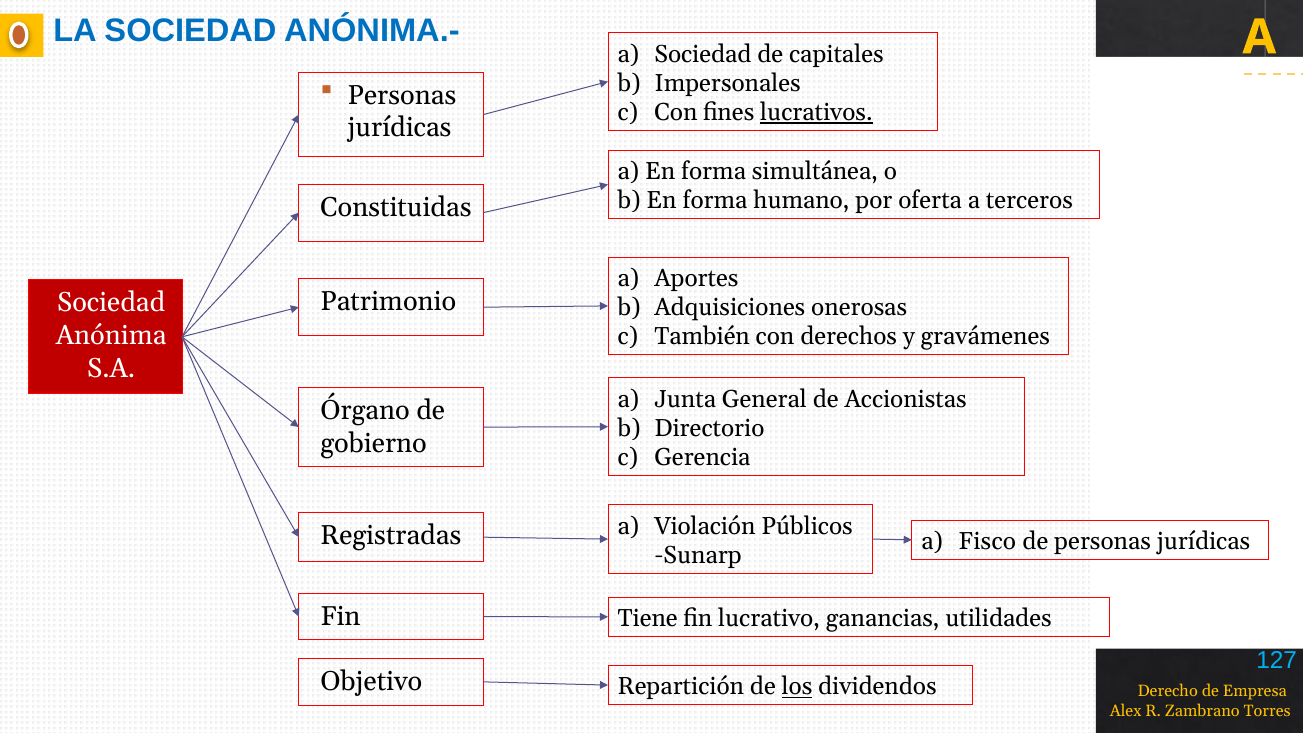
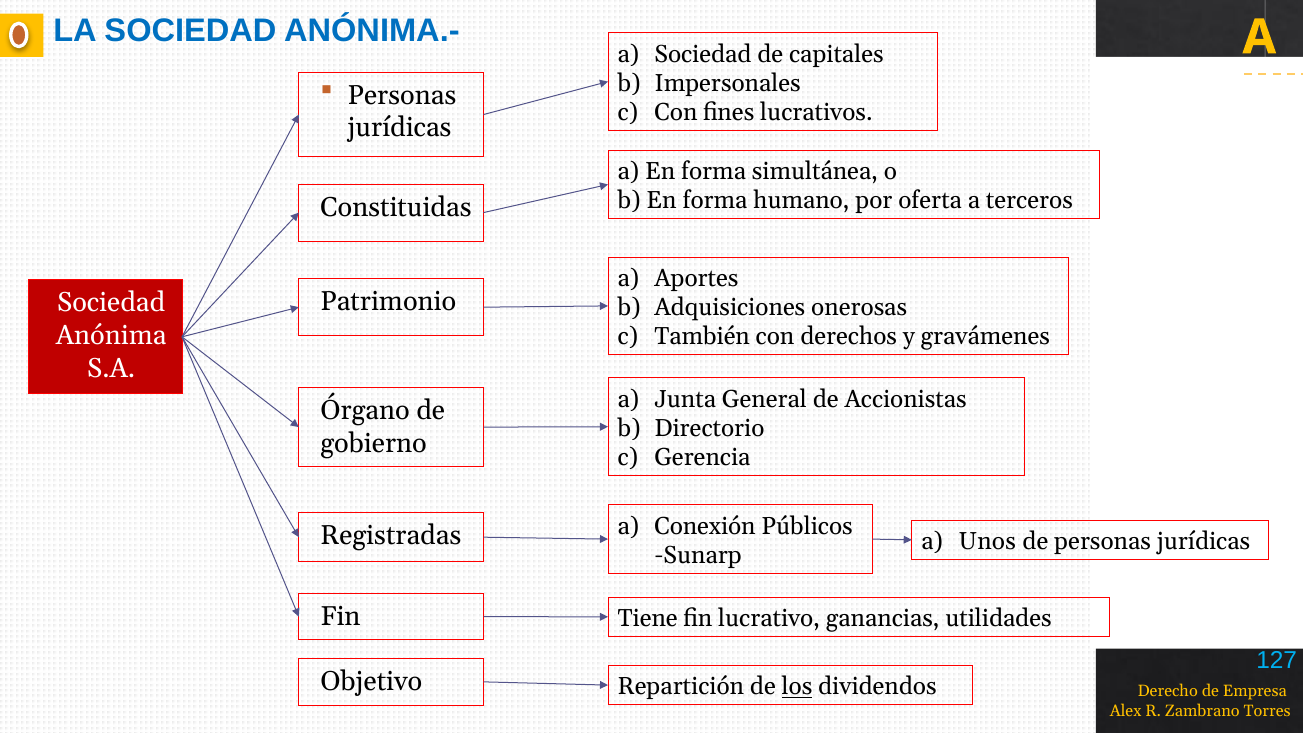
lucrativos underline: present -> none
Violación: Violación -> Conexión
Fisco: Fisco -> Unos
